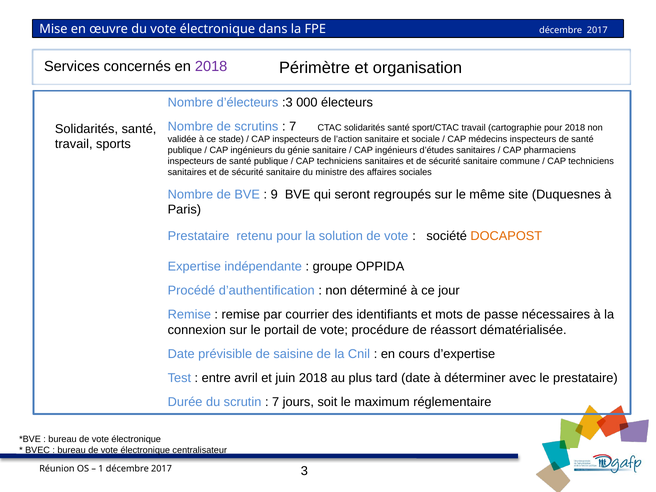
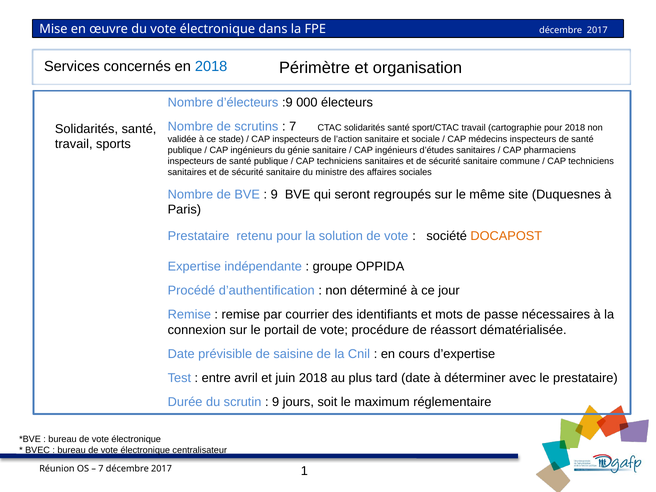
2018 at (211, 67) colour: purple -> blue
:3: :3 -> :9
7 at (276, 402): 7 -> 9
1 at (101, 469): 1 -> 7
3: 3 -> 1
